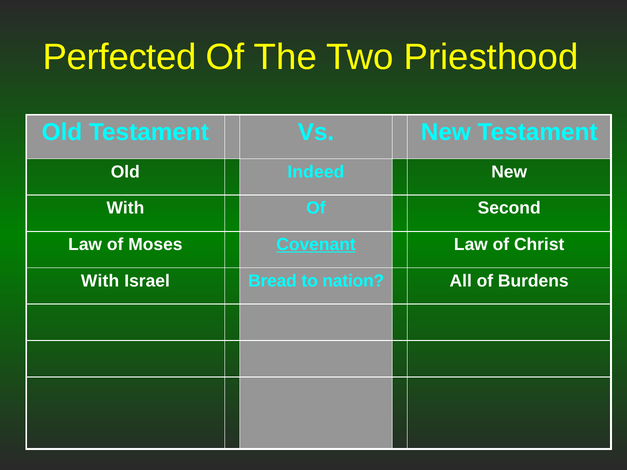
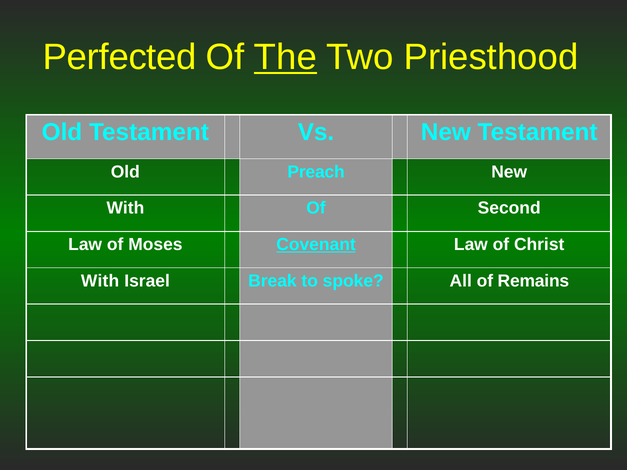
The underline: none -> present
Indeed: Indeed -> Preach
Bread: Bread -> Break
nation: nation -> spoke
Burdens: Burdens -> Remains
